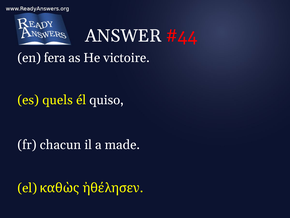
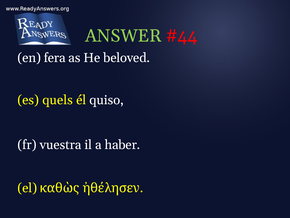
ANSWER colour: white -> light green
victoire: victoire -> beloved
chacun: chacun -> vuestra
made: made -> haber
